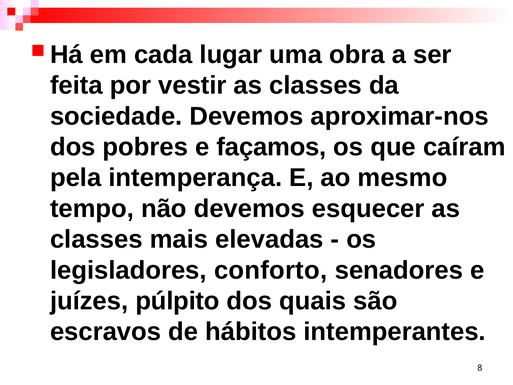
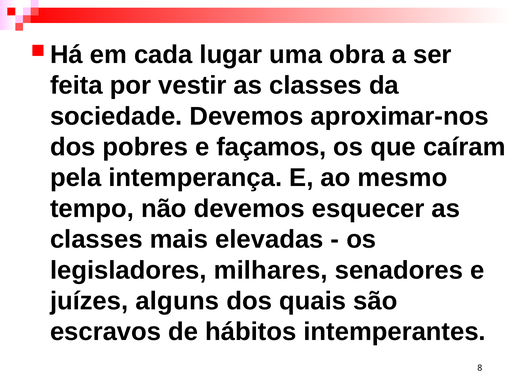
conforto: conforto -> milhares
púlpito: púlpito -> alguns
